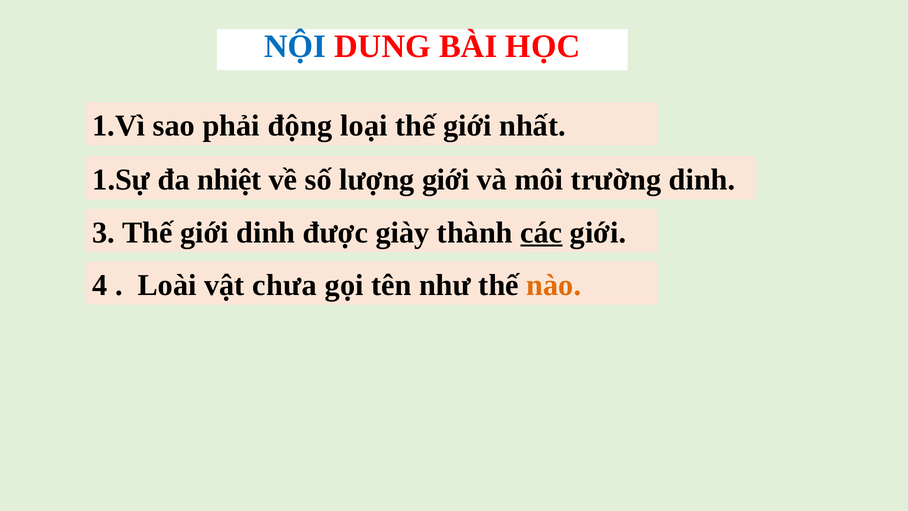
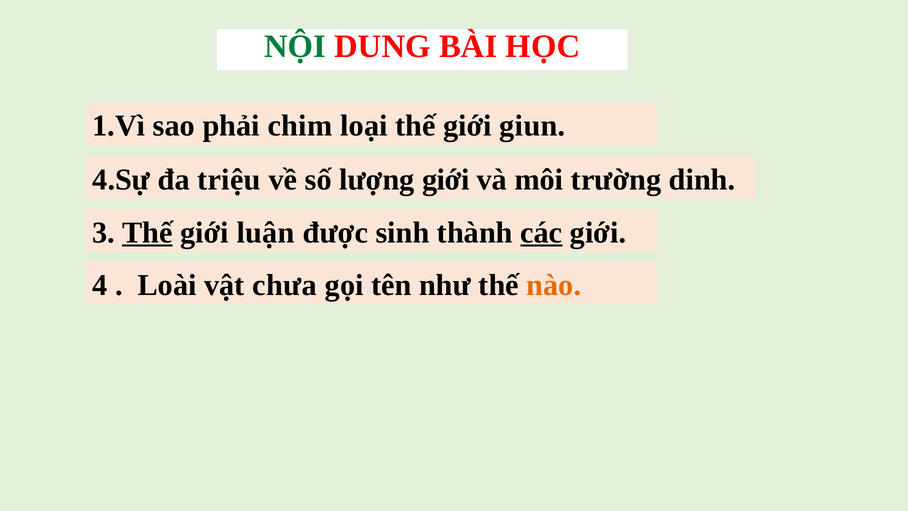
NỘI colour: blue -> green
động: động -> chim
nhất: nhất -> giun
1.Sự: 1.Sự -> 4.Sự
nhiệt: nhiệt -> triệu
Thế at (147, 232) underline: none -> present
giới dinh: dinh -> luận
giày: giày -> sinh
